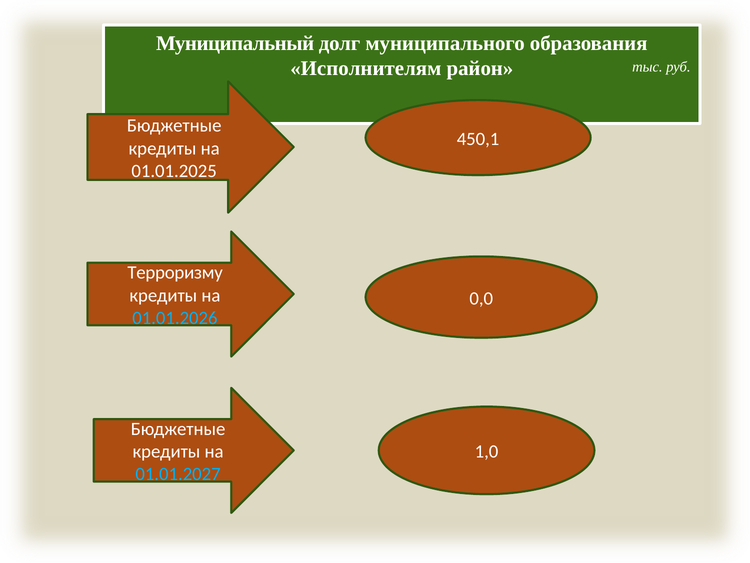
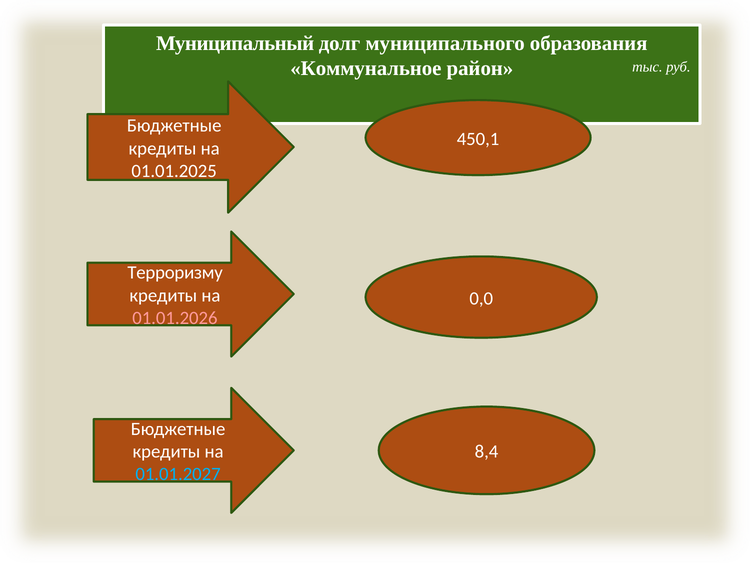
Исполнителям: Исполнителям -> Коммунальное
01.01.2026 colour: light blue -> pink
1,0: 1,0 -> 8,4
